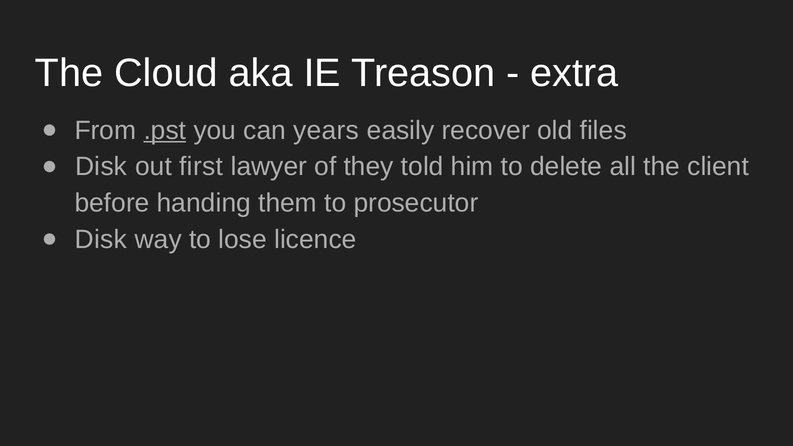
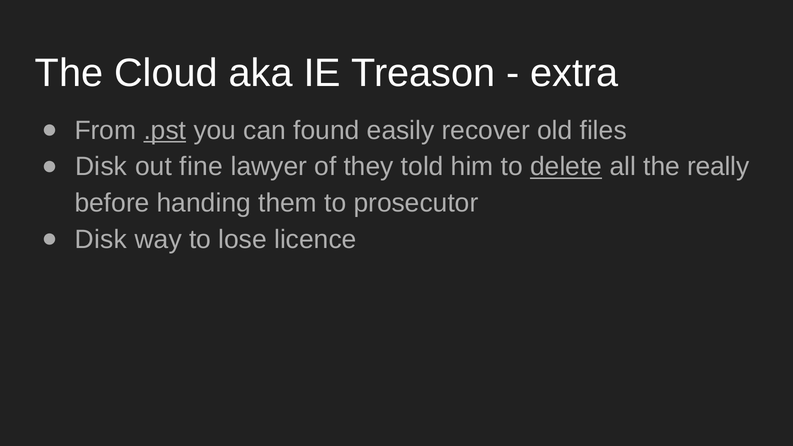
years: years -> found
first: first -> fine
delete underline: none -> present
client: client -> really
